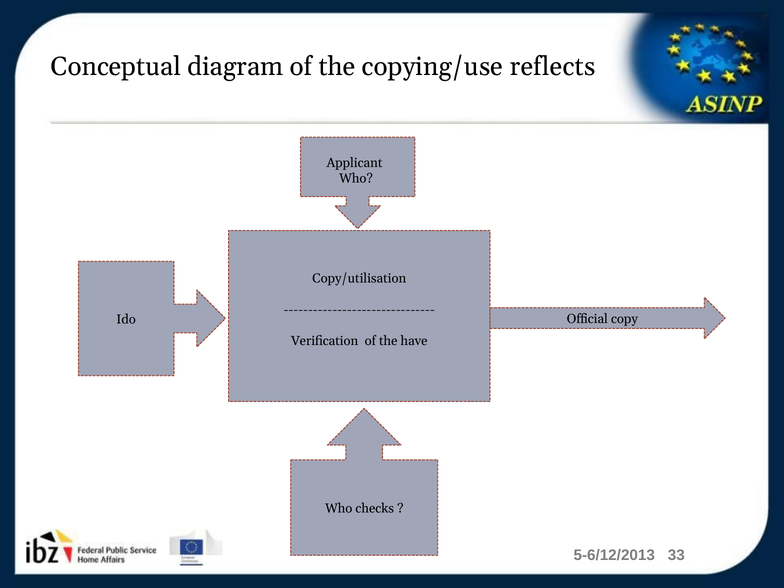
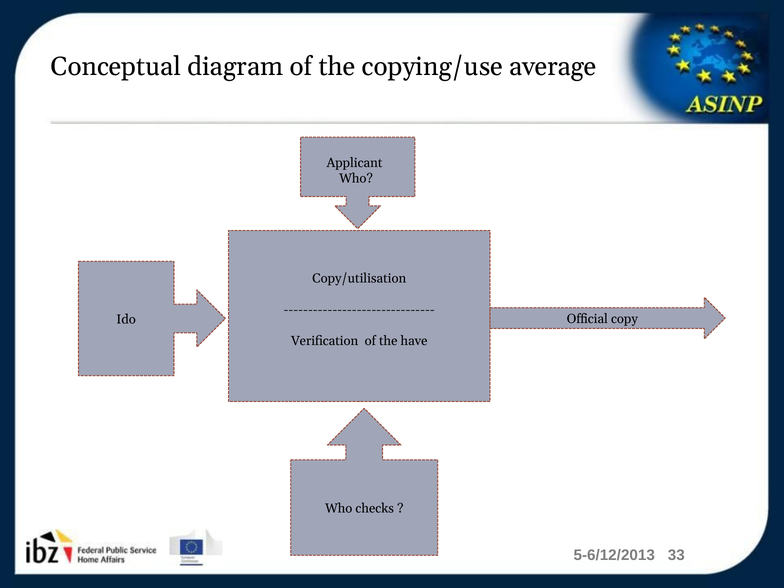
reflects: reflects -> average
